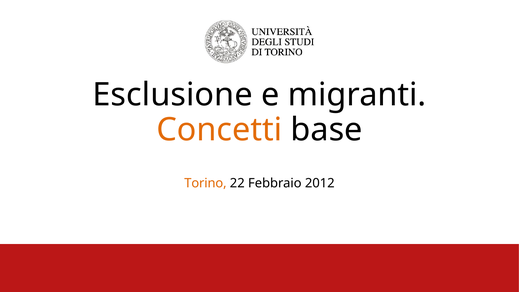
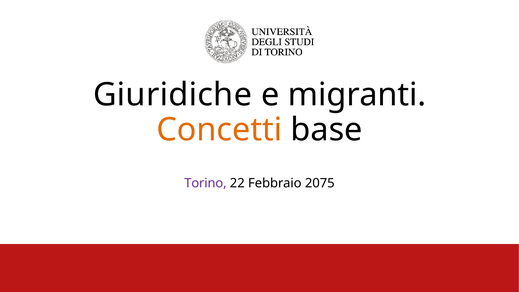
Esclusione: Esclusione -> Giuridiche
Torino colour: orange -> purple
2012: 2012 -> 2075
